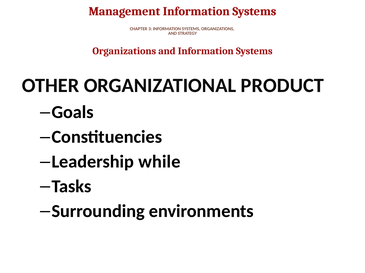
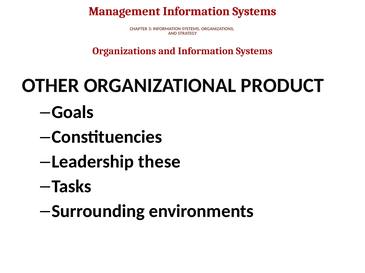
while: while -> these
